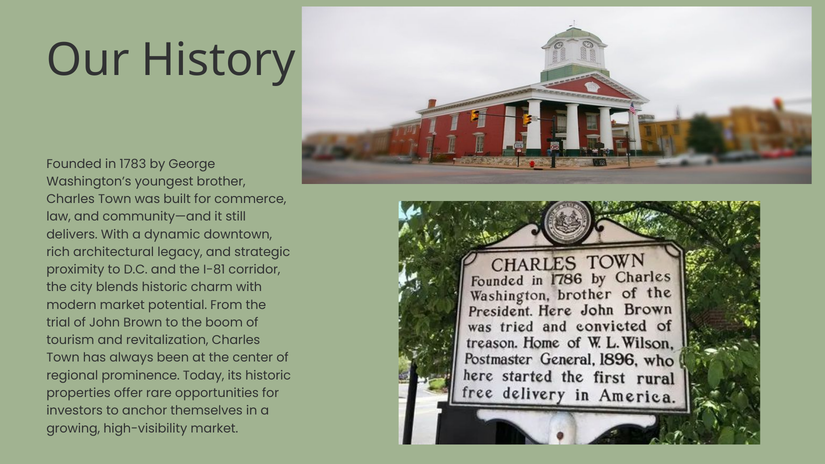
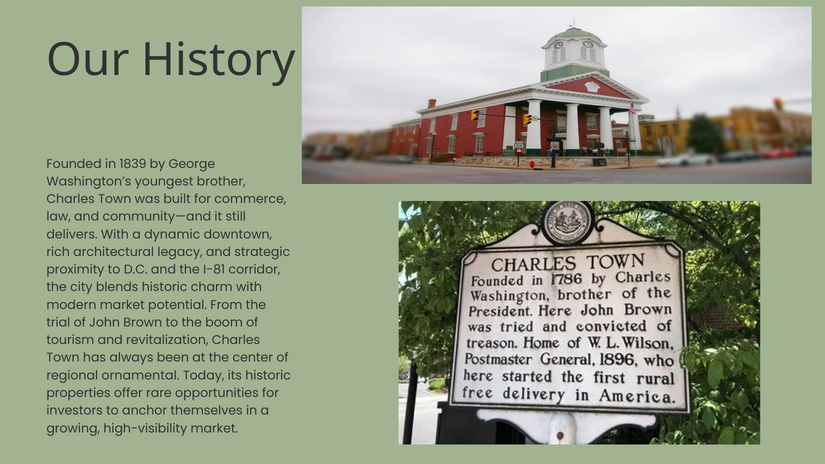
1783: 1783 -> 1839
prominence: prominence -> ornamental
